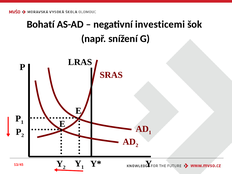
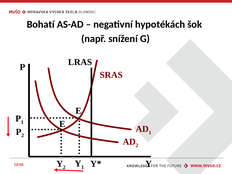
investicemi: investicemi -> hypotékách
